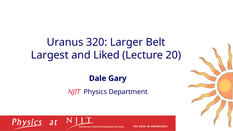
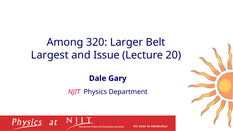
Uranus: Uranus -> Among
Liked: Liked -> Issue
